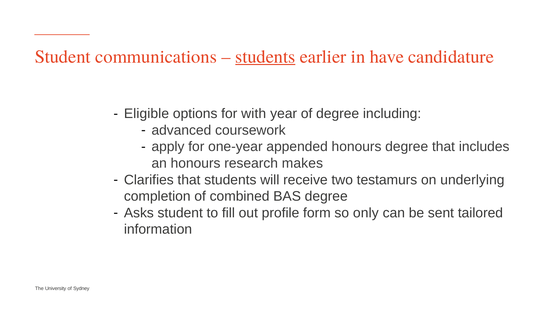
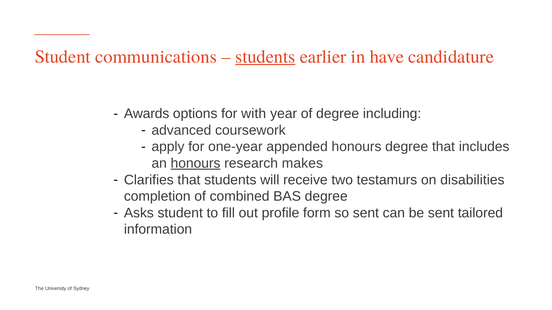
Eligible: Eligible -> Awards
honours at (196, 164) underline: none -> present
underlying: underlying -> disabilities
so only: only -> sent
